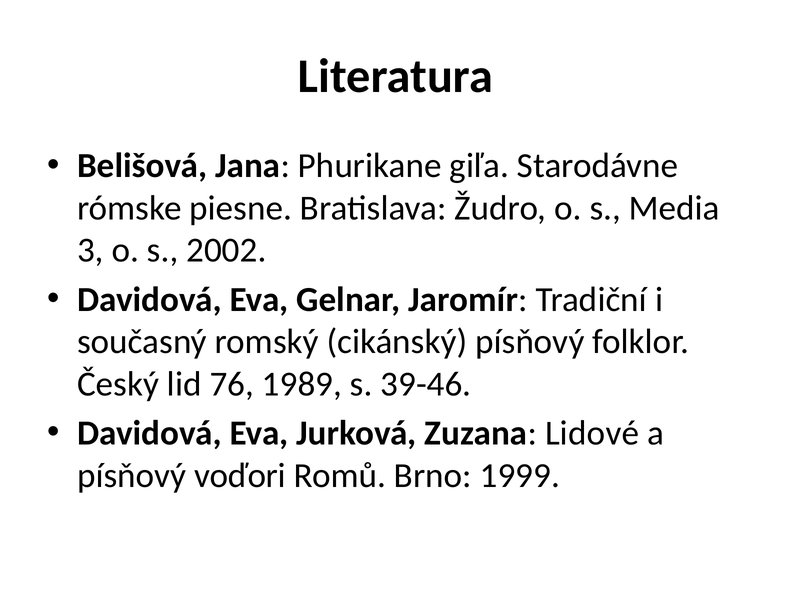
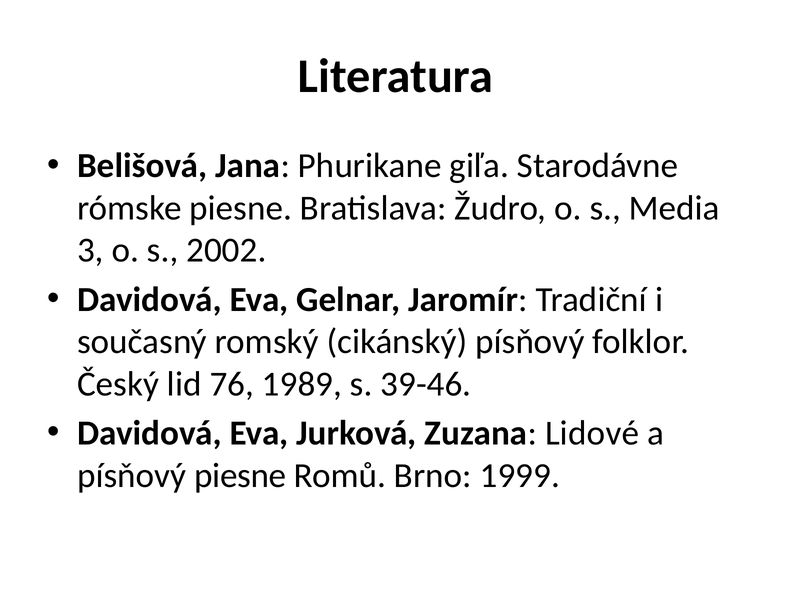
písňový voďori: voďori -> piesne
